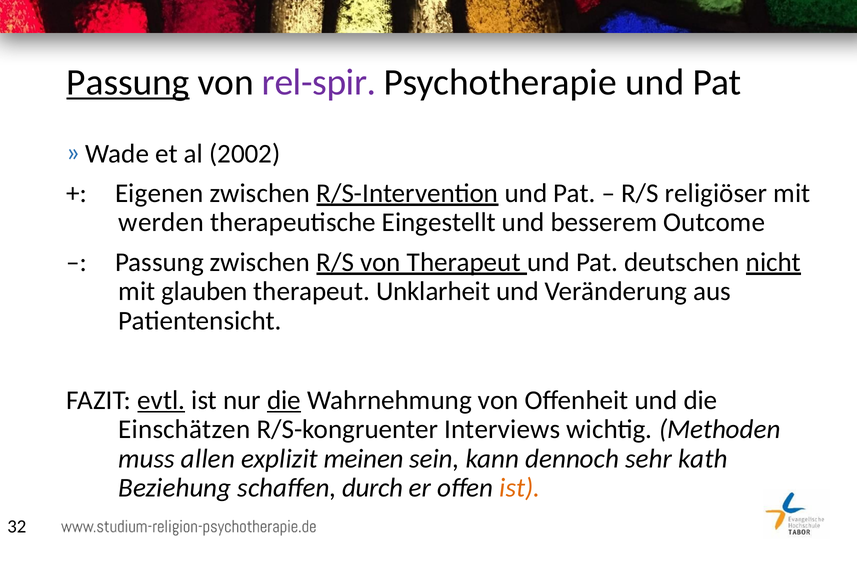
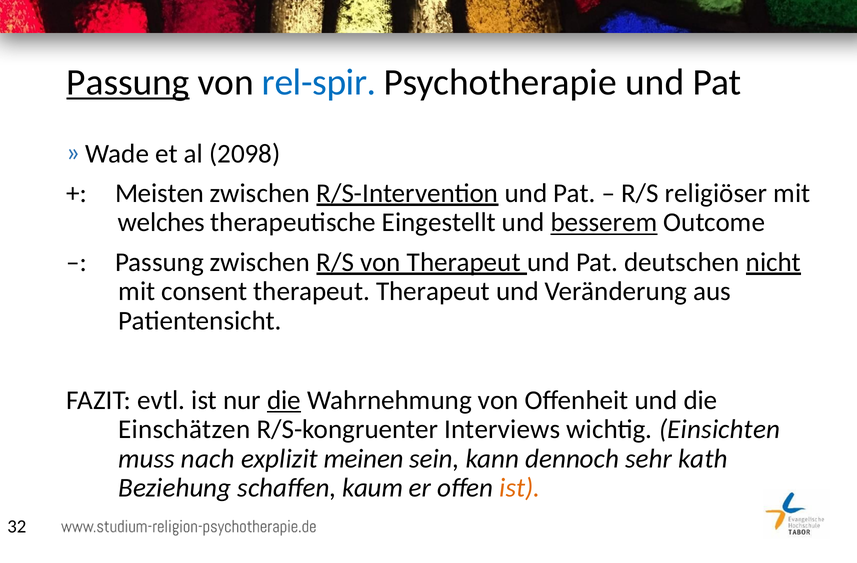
rel-spir colour: purple -> blue
2002: 2002 -> 2098
Eigenen: Eigenen -> Meisten
werden: werden -> welches
besserem underline: none -> present
glauben: glauben -> consent
therapeut Unklarheit: Unklarheit -> Therapeut
evtl underline: present -> none
Methoden: Methoden -> Einsichten
allen: allen -> nach
durch: durch -> kaum
